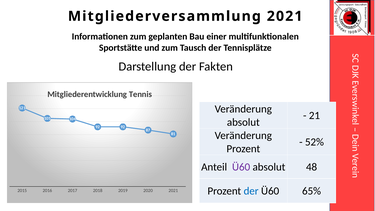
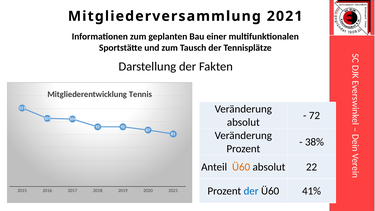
21: 21 -> 72
52%: 52% -> 38%
Ü60 at (241, 167) colour: purple -> orange
48: 48 -> 22
65%: 65% -> 41%
